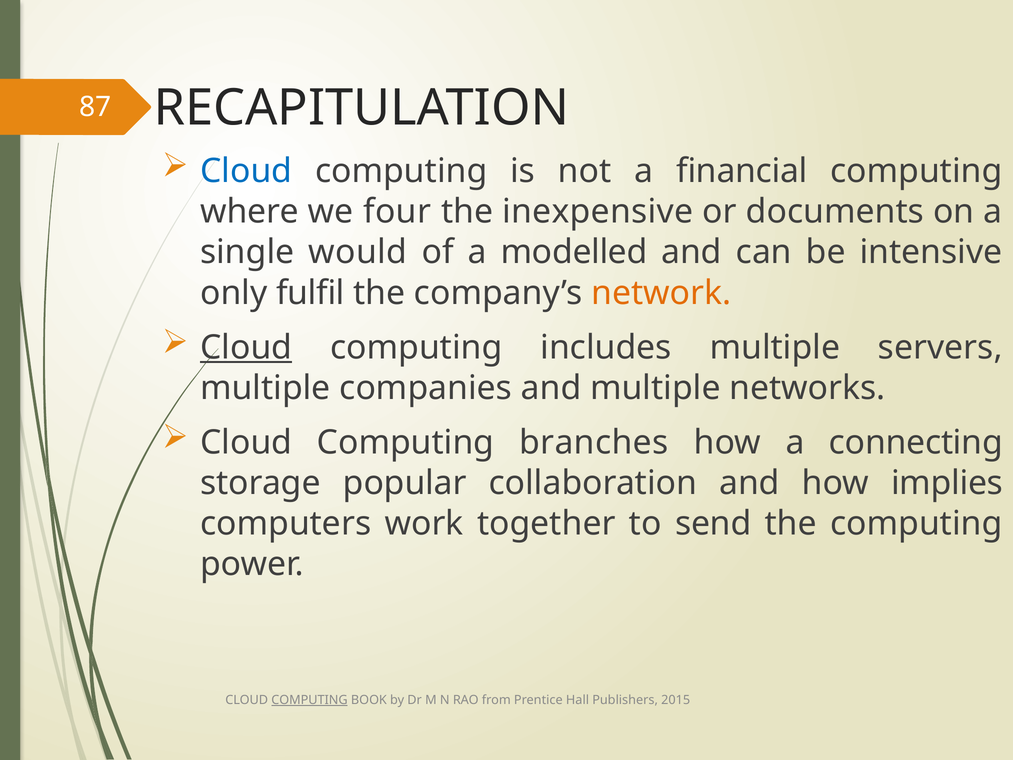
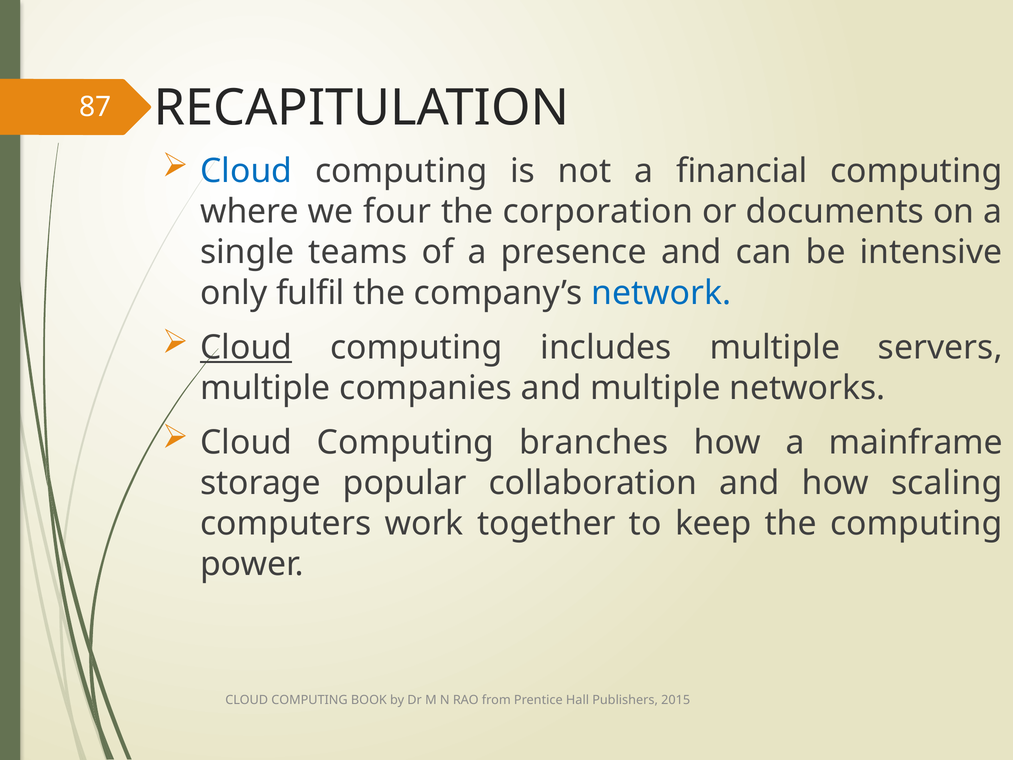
inexpensive: inexpensive -> corporation
would: would -> teams
modelled: modelled -> presence
network colour: orange -> blue
connecting: connecting -> mainframe
implies: implies -> scaling
send: send -> keep
COMPUTING at (309, 700) underline: present -> none
